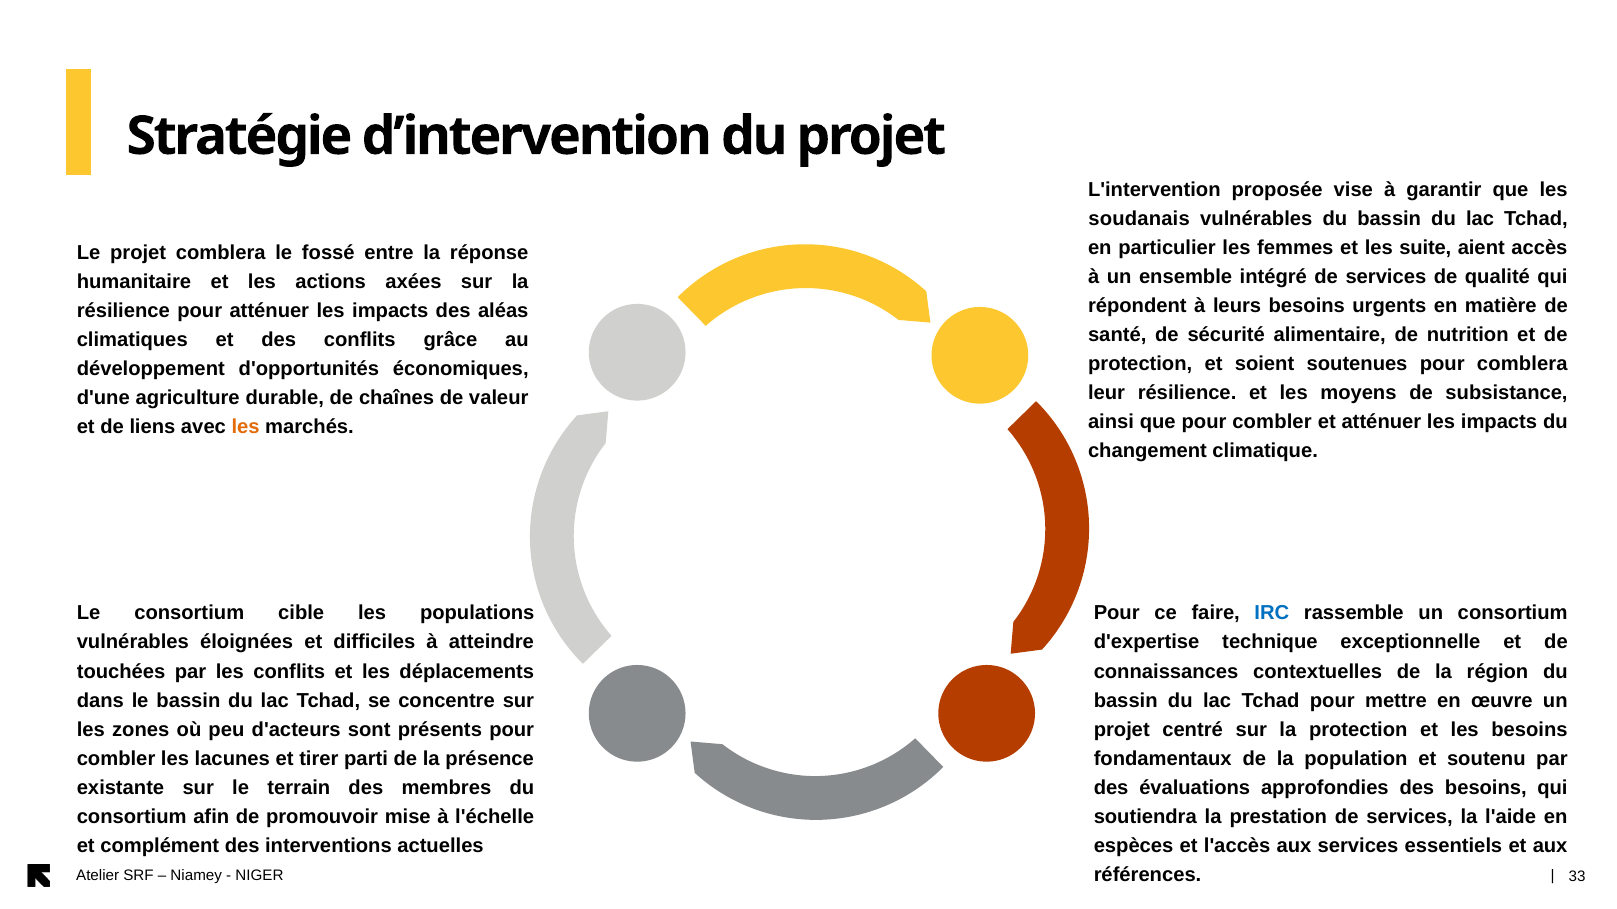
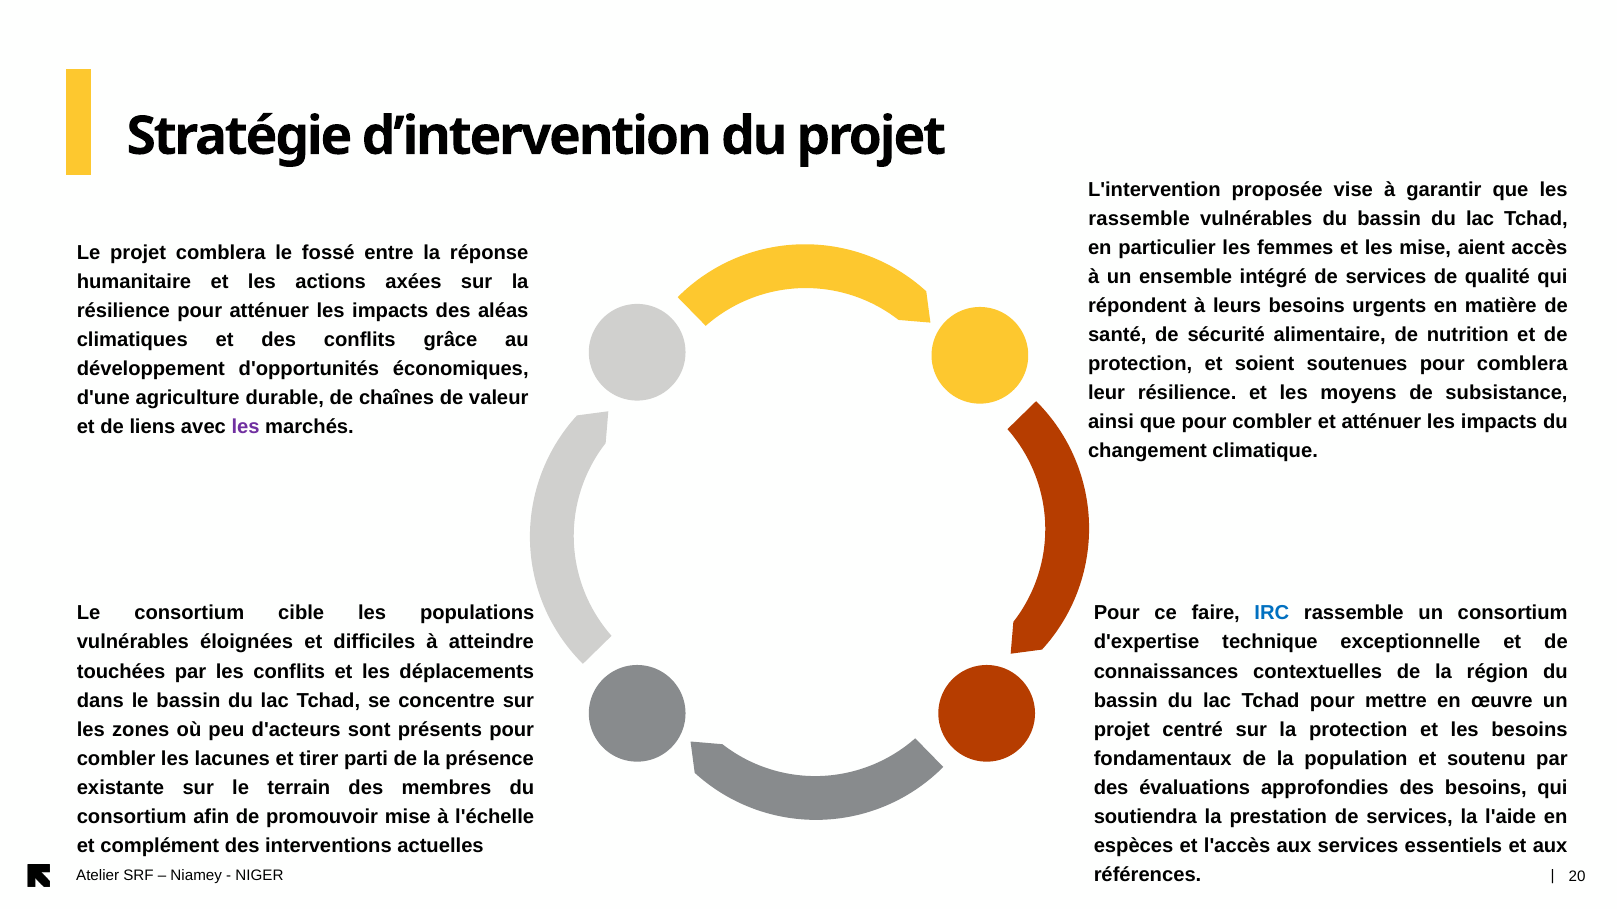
soudanais at (1139, 219): soudanais -> rassemble
les suite: suite -> mise
les at (246, 427) colour: orange -> purple
33: 33 -> 20
